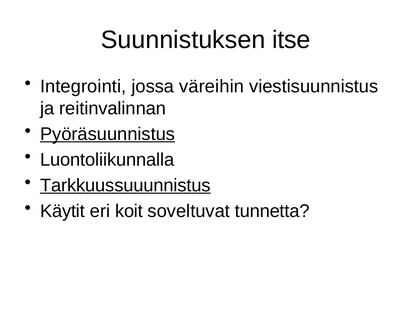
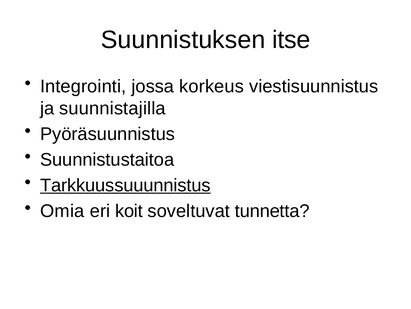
väreihin: väreihin -> korkeus
reitinvalinnan: reitinvalinnan -> suunnistajilla
Pyöräsuunnistus underline: present -> none
Luontoliikunnalla: Luontoliikunnalla -> Suunnistustaitoa
Käytit: Käytit -> Omia
